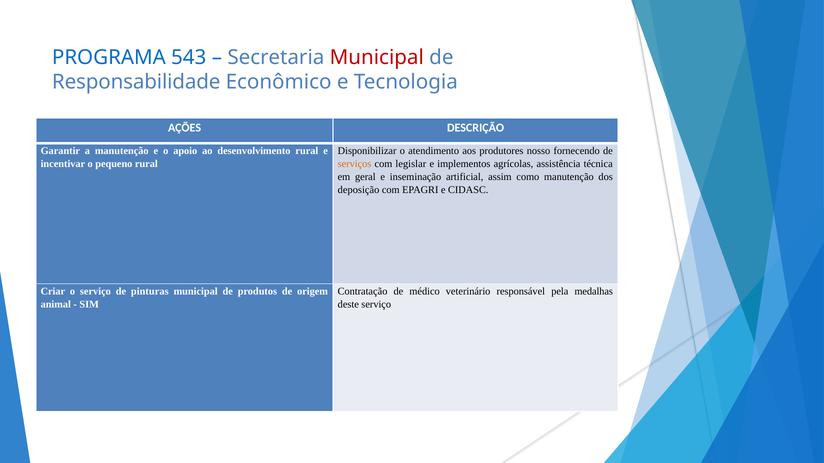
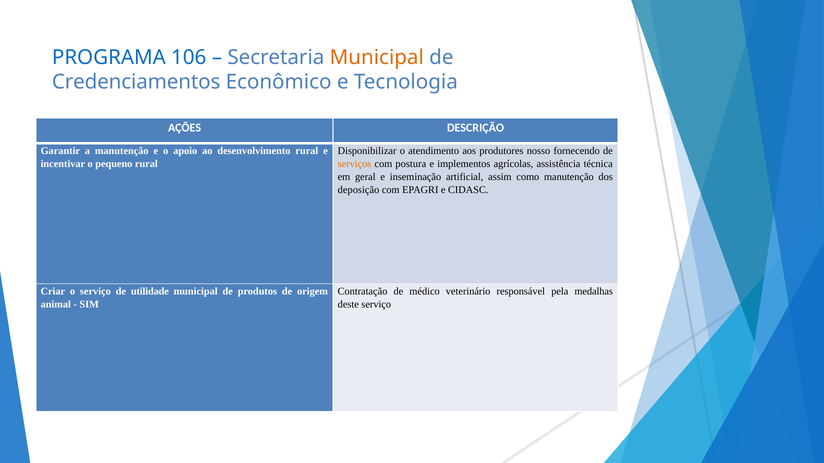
543: 543 -> 106
Municipal at (377, 57) colour: red -> orange
Responsabilidade: Responsabilidade -> Credenciamentos
legislar: legislar -> postura
pinturas: pinturas -> utilidade
